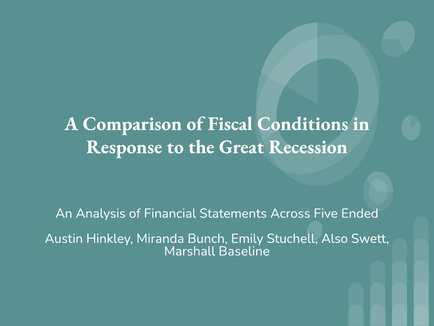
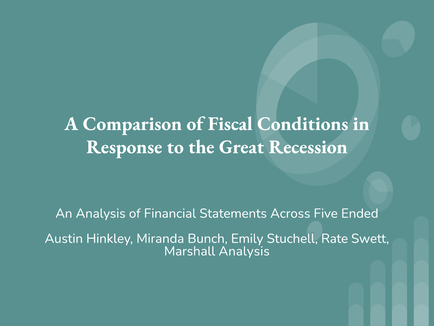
Also: Also -> Rate
Marshall Baseline: Baseline -> Analysis
